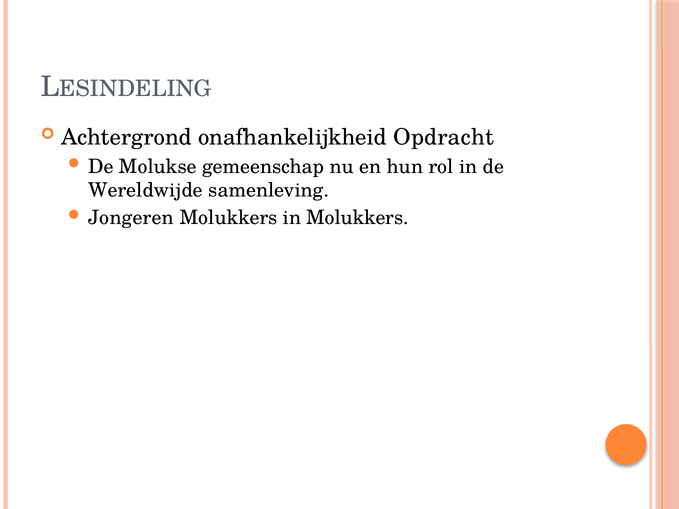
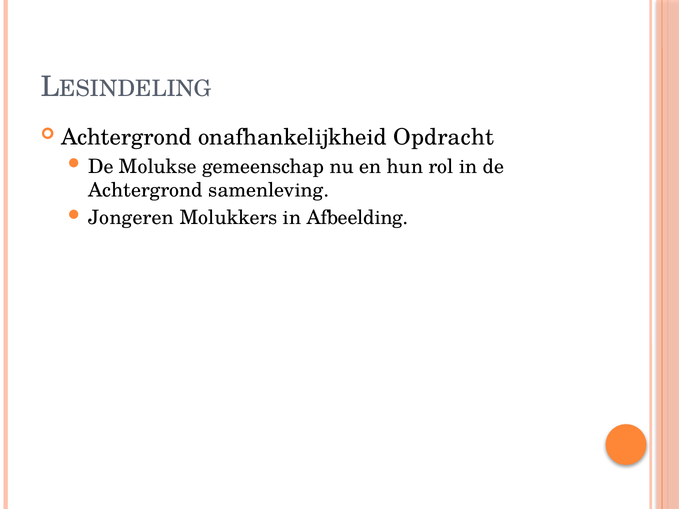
Wereldwijde at (146, 190): Wereldwijde -> Achtergrond
in Molukkers: Molukkers -> Afbeelding
